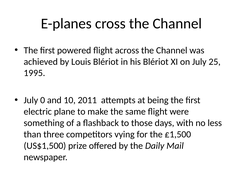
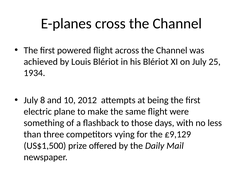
1995: 1995 -> 1934
0: 0 -> 8
2011: 2011 -> 2012
£1,500: £1,500 -> £9,129
